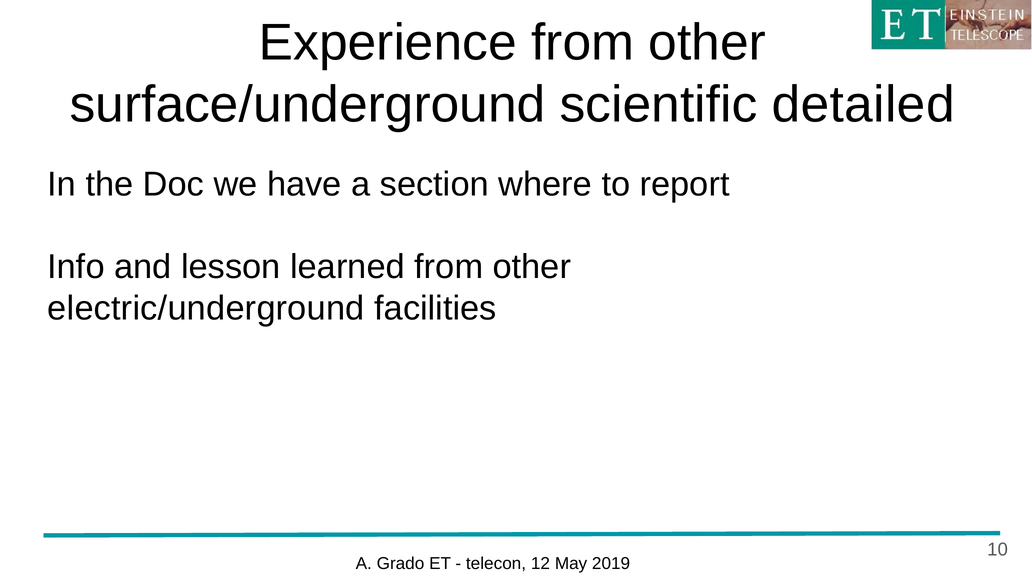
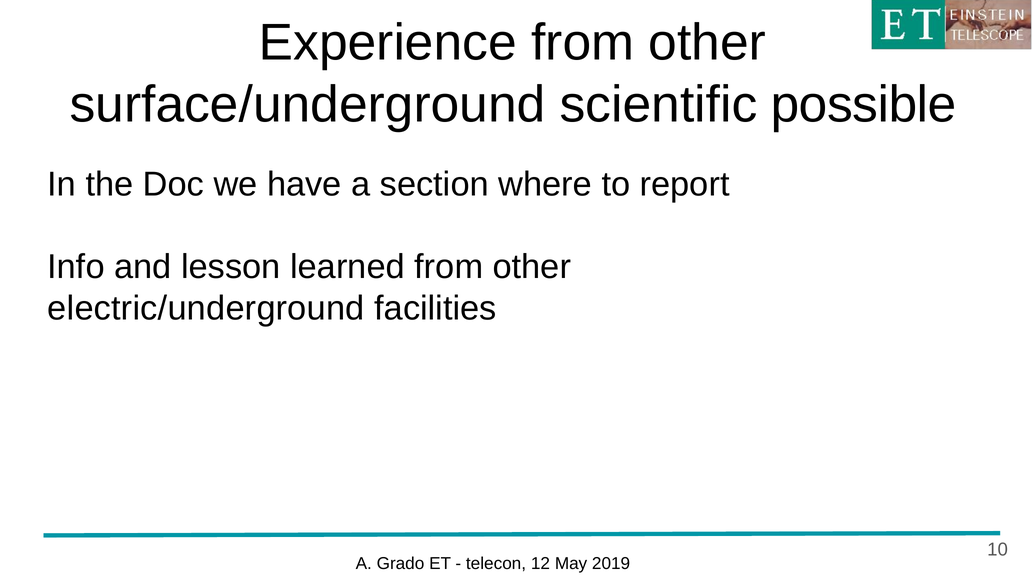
detailed: detailed -> possible
